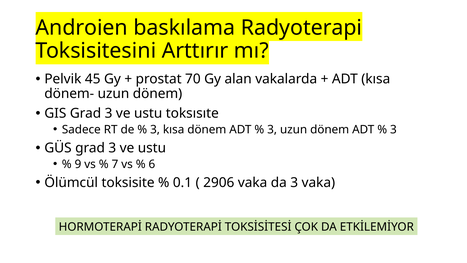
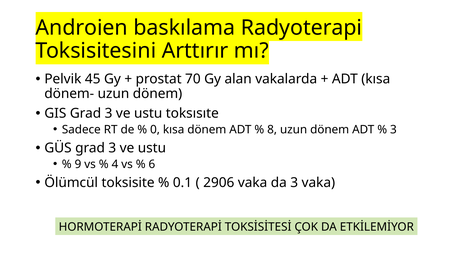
3 at (155, 129): 3 -> 0
3 at (272, 129): 3 -> 8
7: 7 -> 4
